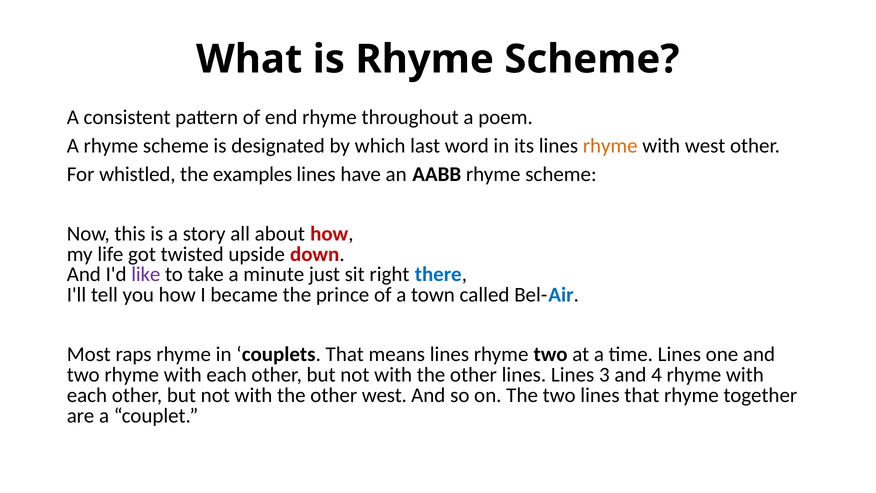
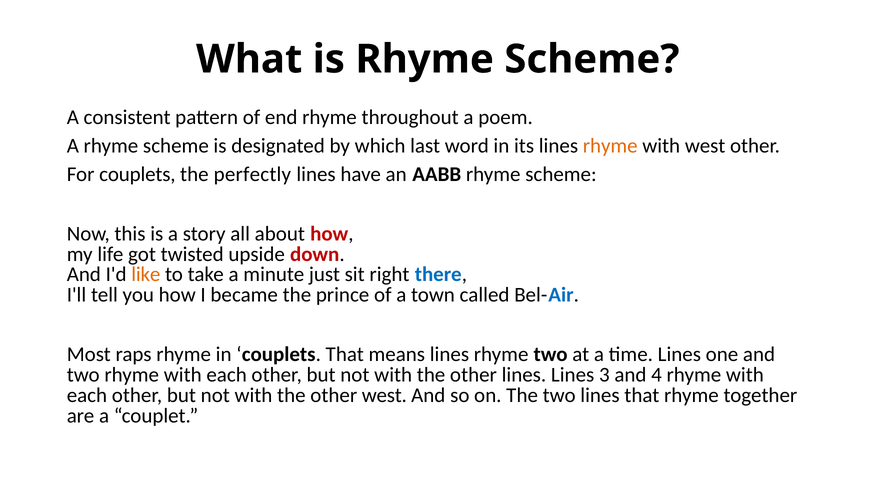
For whistled: whistled -> couplets
examples: examples -> perfectly
like colour: purple -> orange
